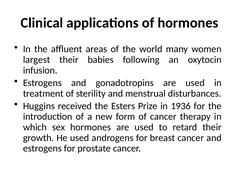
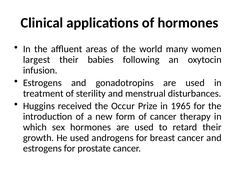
Esters: Esters -> Occur
1936: 1936 -> 1965
